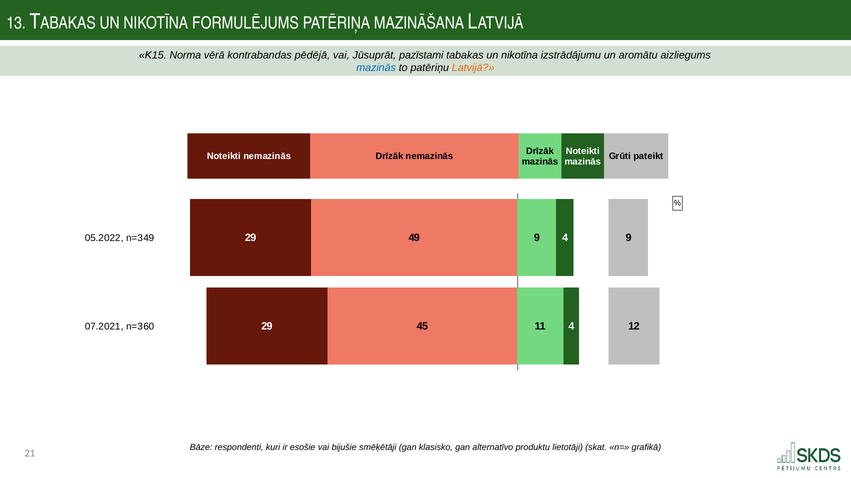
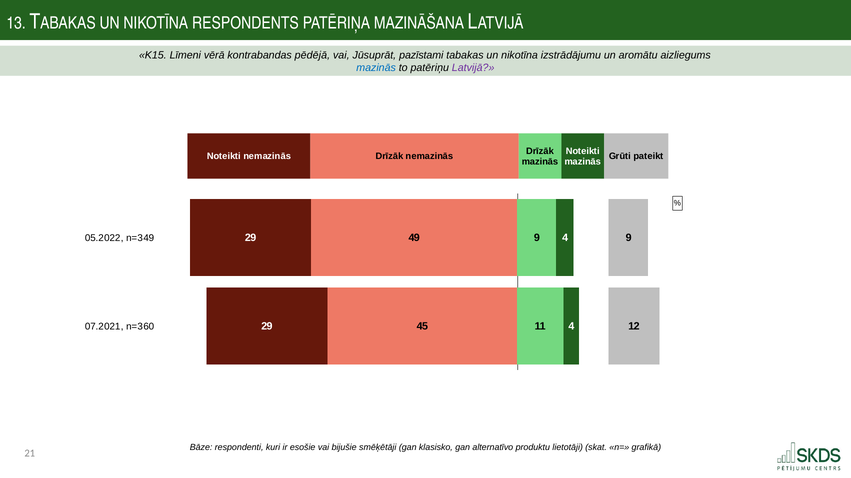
FORMULĒJUMS: FORMULĒJUMS -> RESPONDENTS
Norma: Norma -> Līmeni
Latvijā colour: orange -> purple
